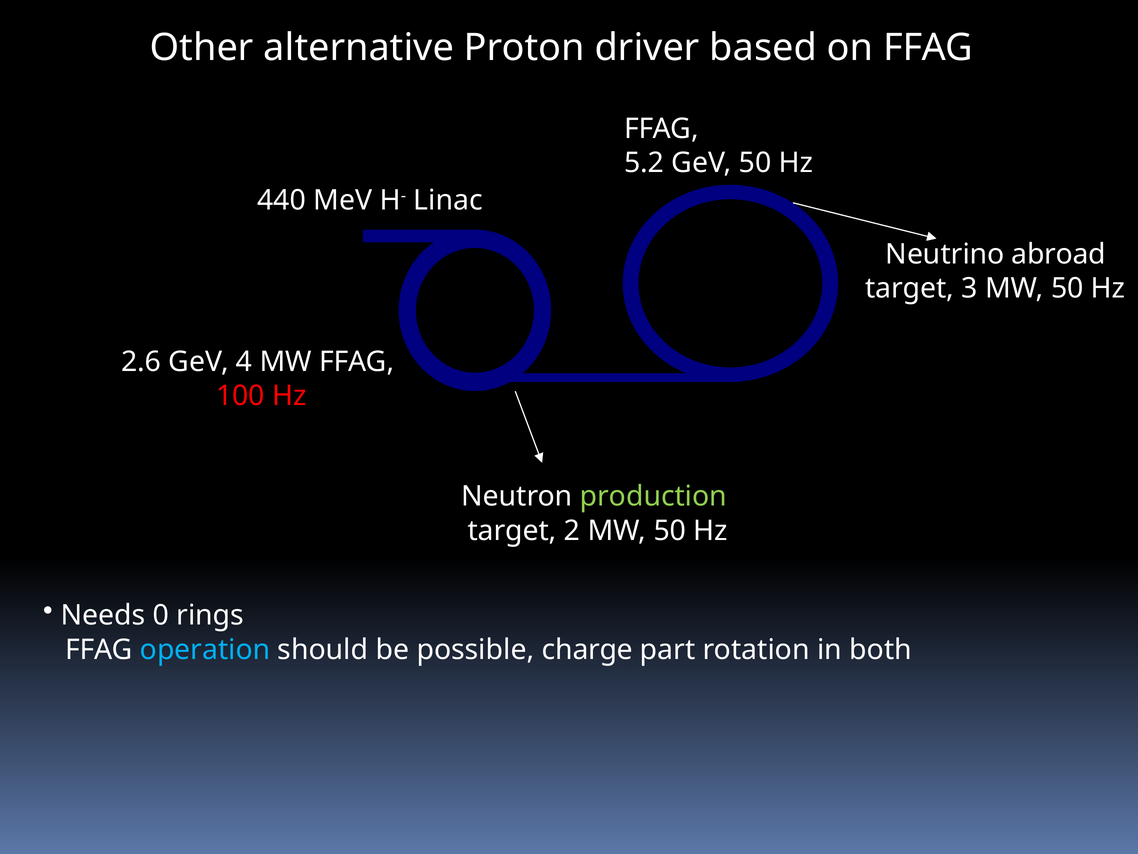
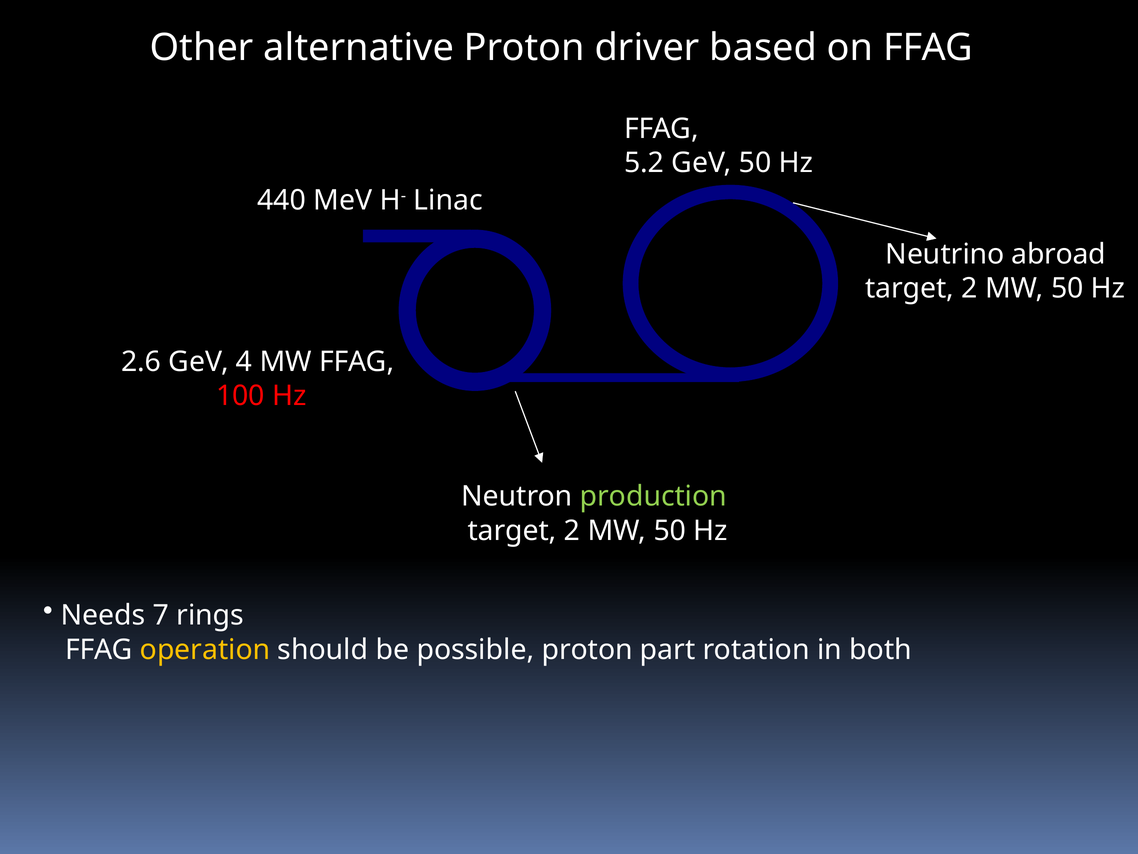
3 at (970, 288): 3 -> 2
0: 0 -> 7
operation colour: light blue -> yellow
possible charge: charge -> proton
